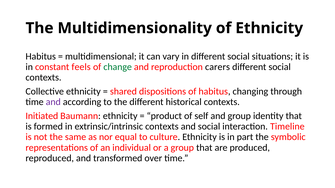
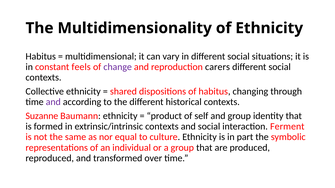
change colour: green -> purple
Initiated: Initiated -> Suzanne
Timeline: Timeline -> Ferment
